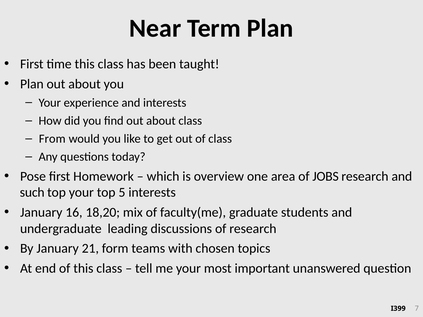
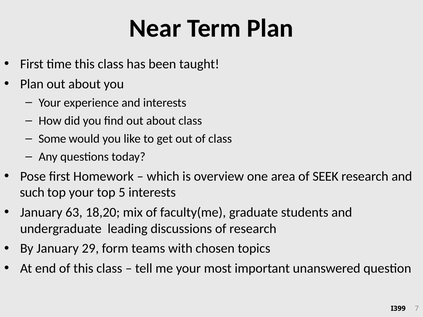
From: From -> Some
JOBS: JOBS -> SEEK
16: 16 -> 63
21: 21 -> 29
